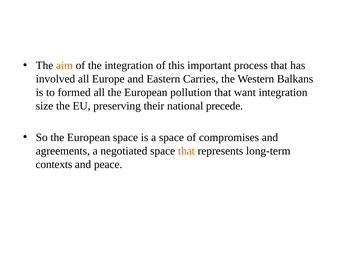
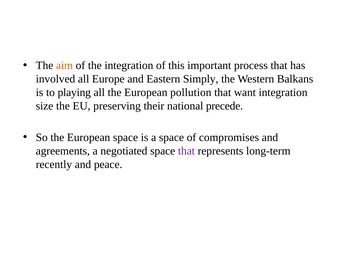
Carries: Carries -> Simply
formed: formed -> playing
that at (186, 151) colour: orange -> purple
contexts: contexts -> recently
